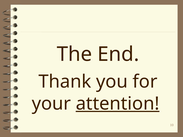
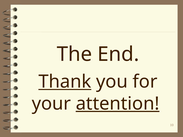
Thank underline: none -> present
